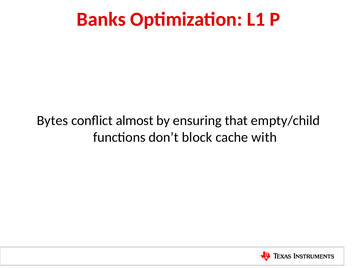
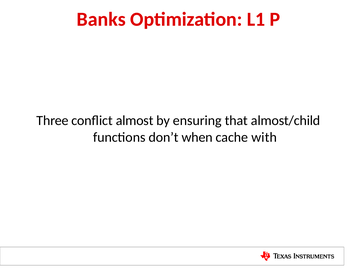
Bytes: Bytes -> Three
empty/child: empty/child -> almost/child
block: block -> when
